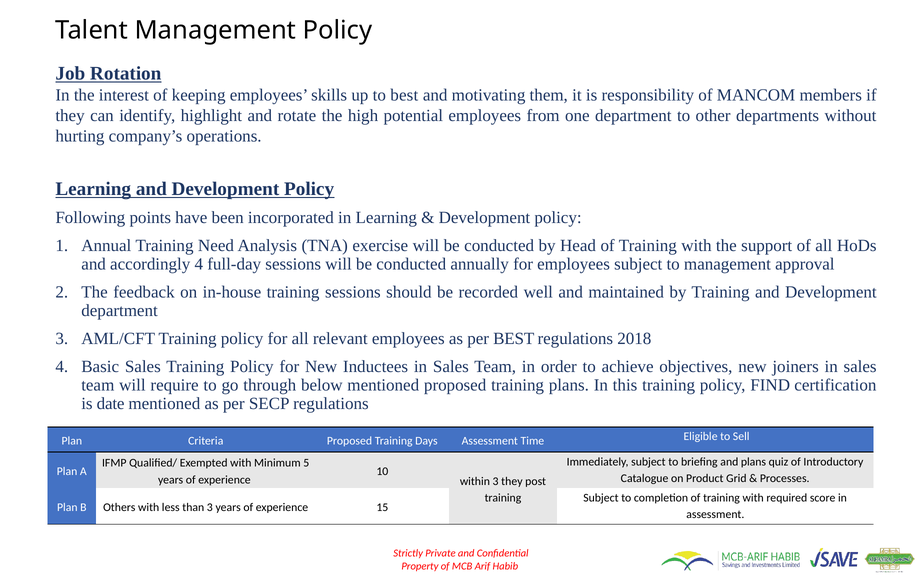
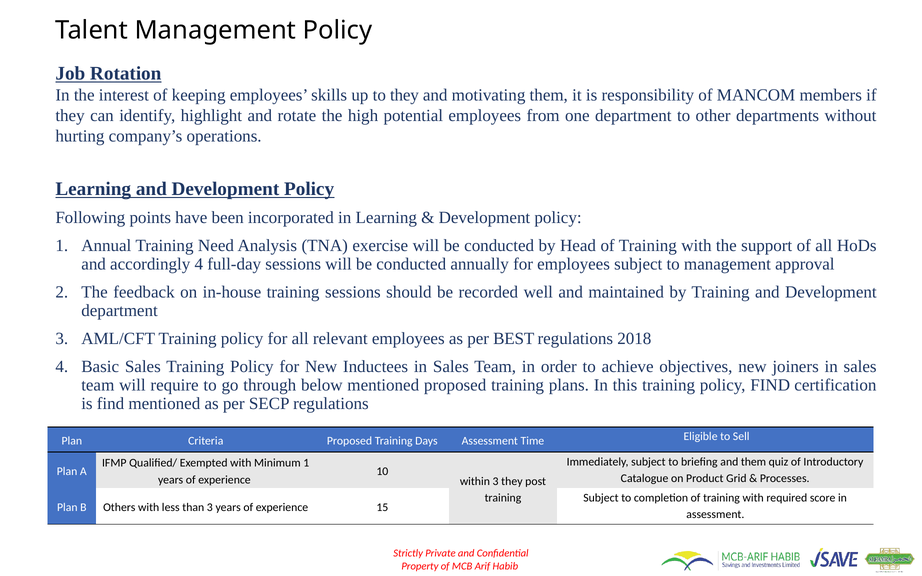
to best: best -> they
is date: date -> find
and plans: plans -> them
Minimum 5: 5 -> 1
